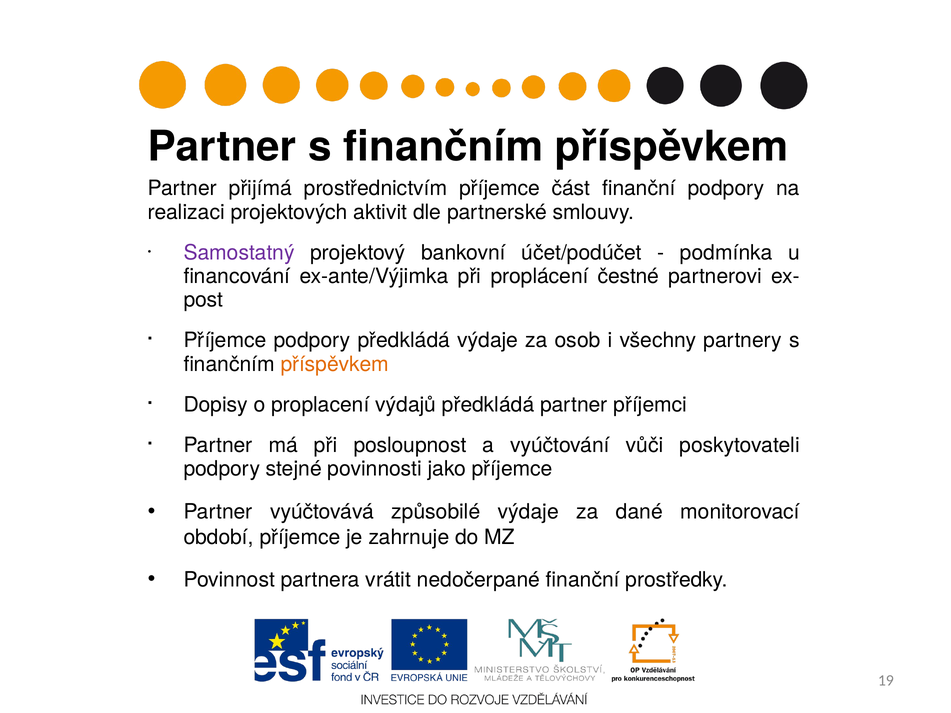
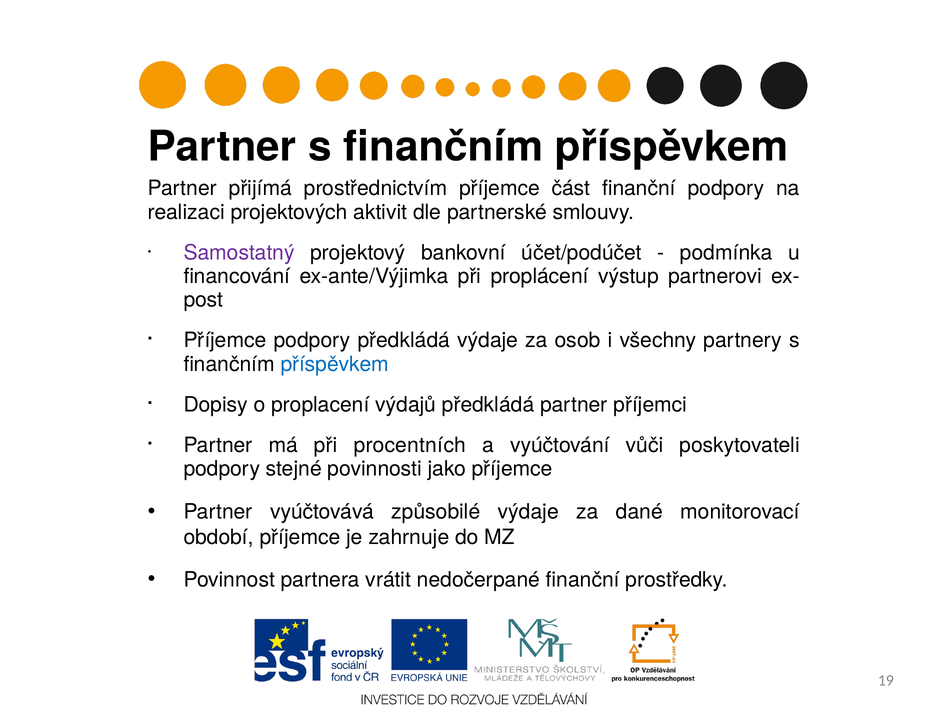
čestné: čestné -> výstup
příspěvkem at (335, 364) colour: orange -> blue
posloupnost: posloupnost -> procentních
